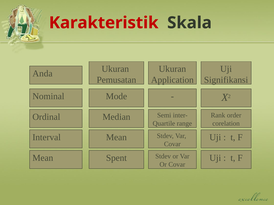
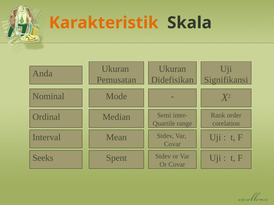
Karakteristik colour: red -> orange
Application: Application -> Didefisikan
Mean at (43, 158): Mean -> Seeks
